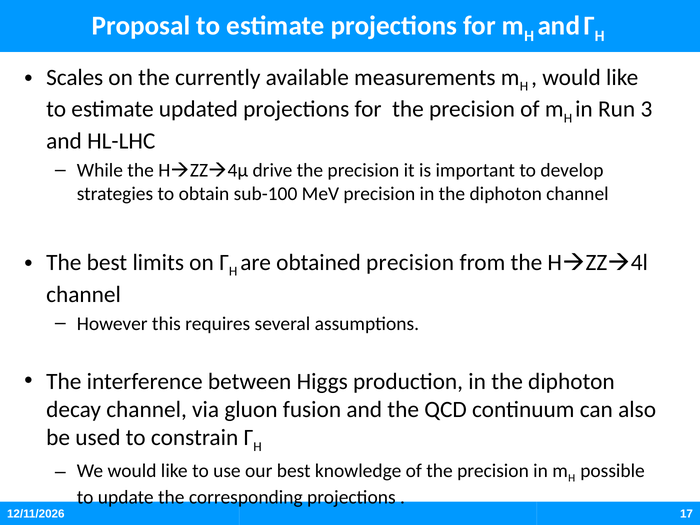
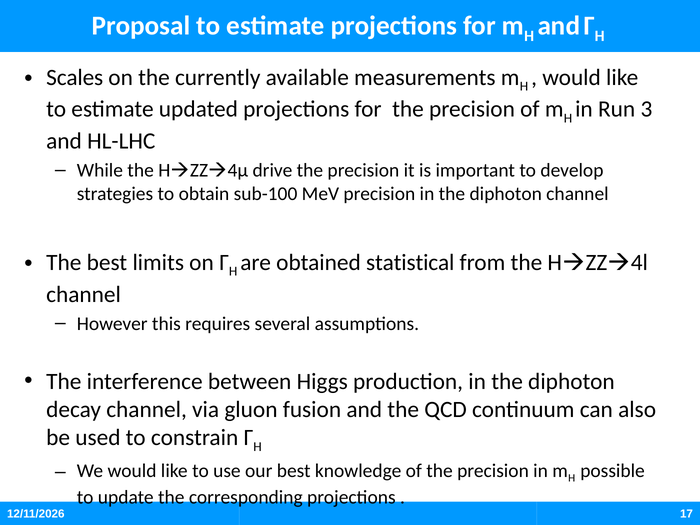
obtained precision: precision -> statistical
